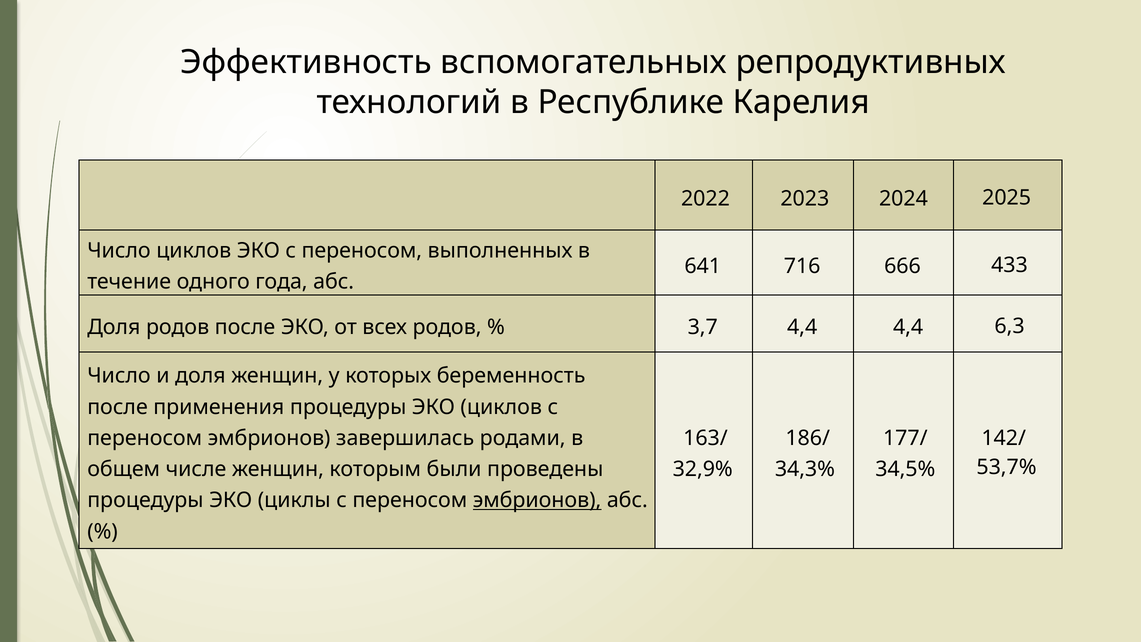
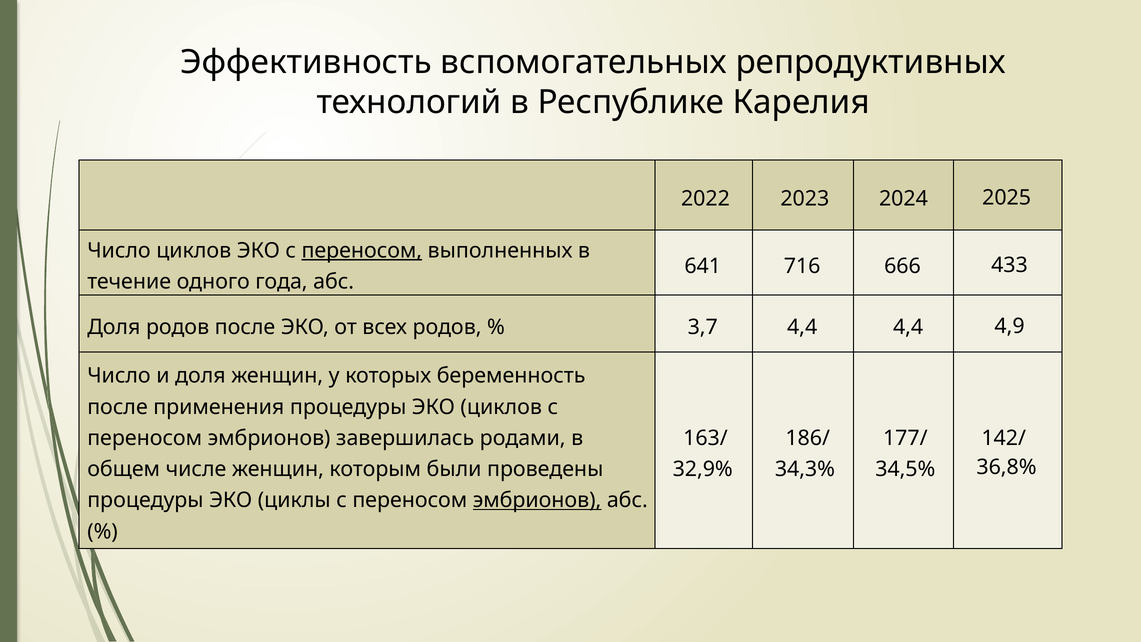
переносом at (362, 251) underline: none -> present
6,3: 6,3 -> 4,9
53,7%: 53,7% -> 36,8%
